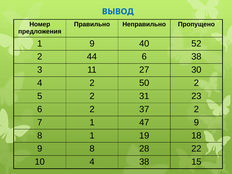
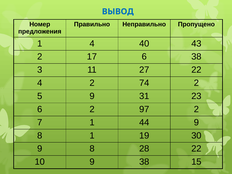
1 9: 9 -> 4
52: 52 -> 43
44: 44 -> 17
27 30: 30 -> 22
50: 50 -> 74
5 2: 2 -> 9
37: 37 -> 97
47: 47 -> 44
18: 18 -> 30
10 4: 4 -> 9
